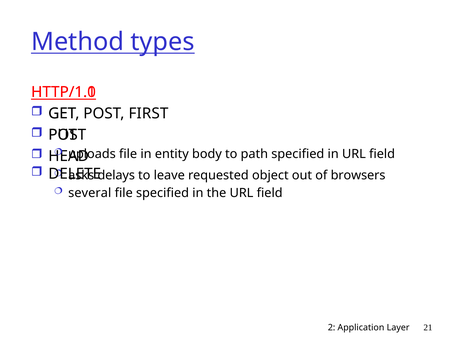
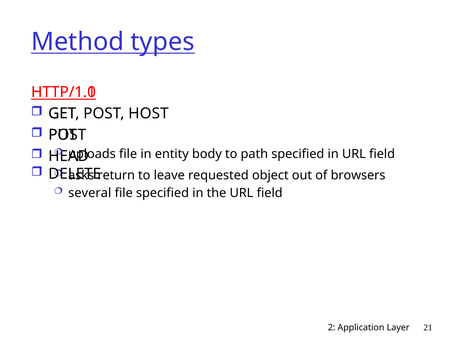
FIRST: FIRST -> HOST
delays: delays -> return
